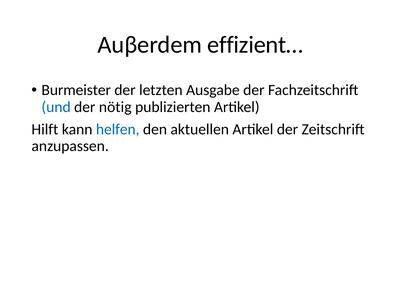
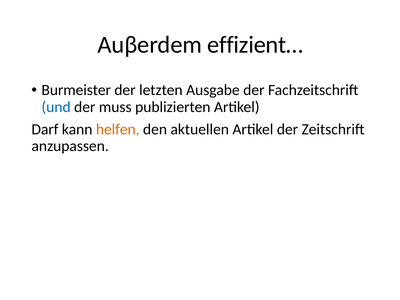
nötig: nötig -> muss
Hilft: Hilft -> Darf
helfen colour: blue -> orange
